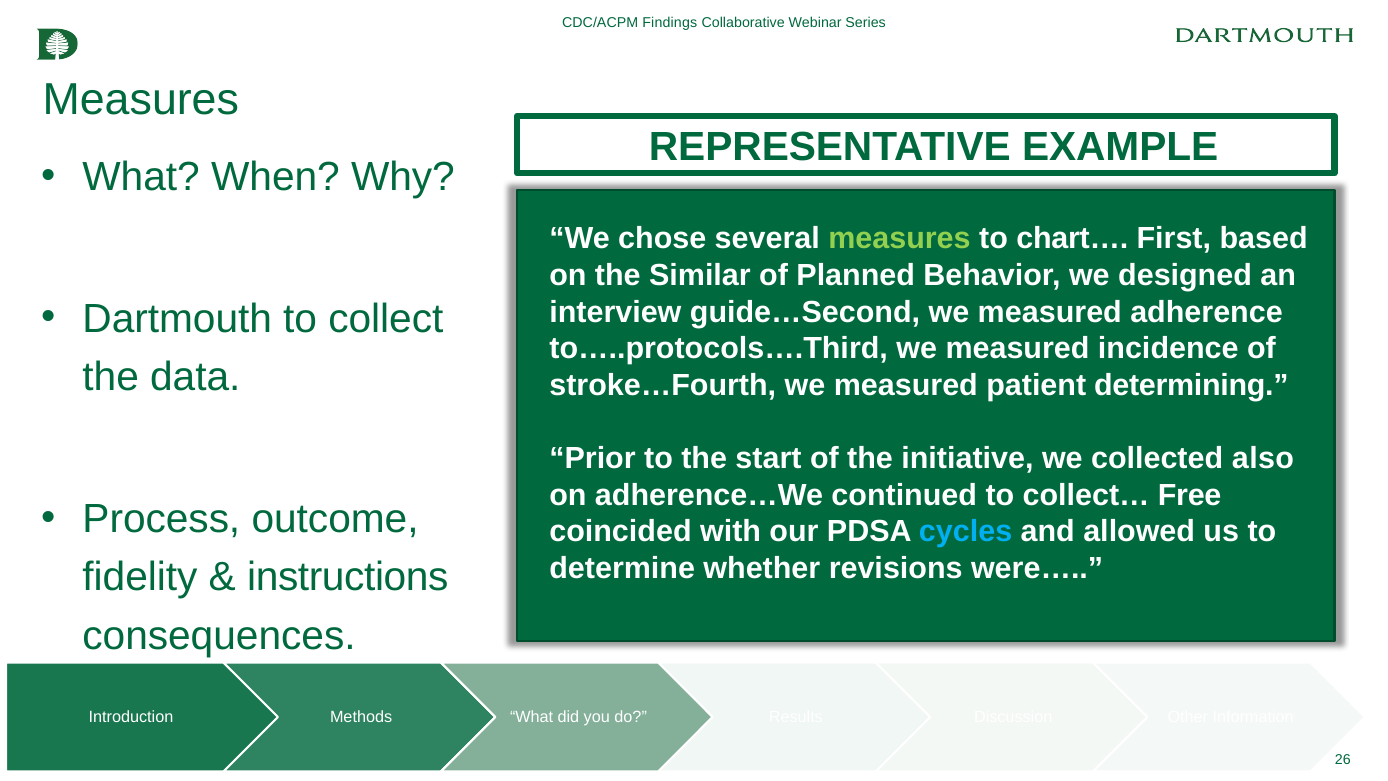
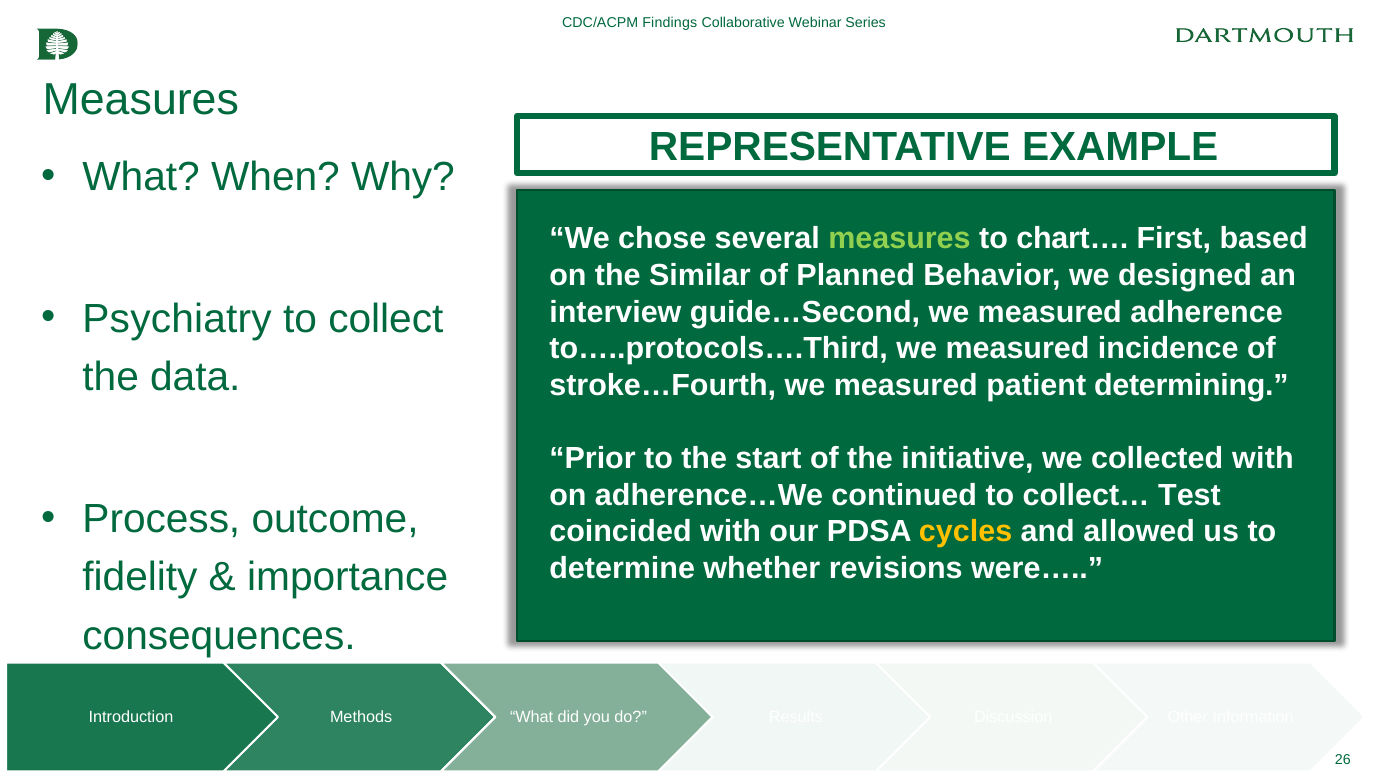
Dartmouth: Dartmouth -> Psychiatry
collected also: also -> with
Free: Free -> Test
cycles colour: light blue -> yellow
instructions: instructions -> importance
